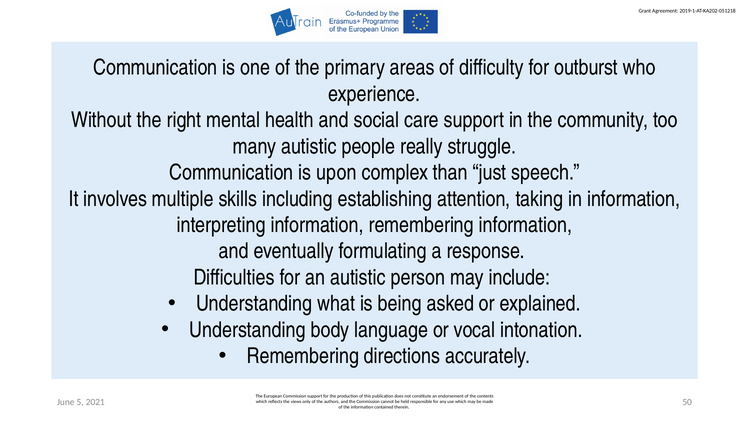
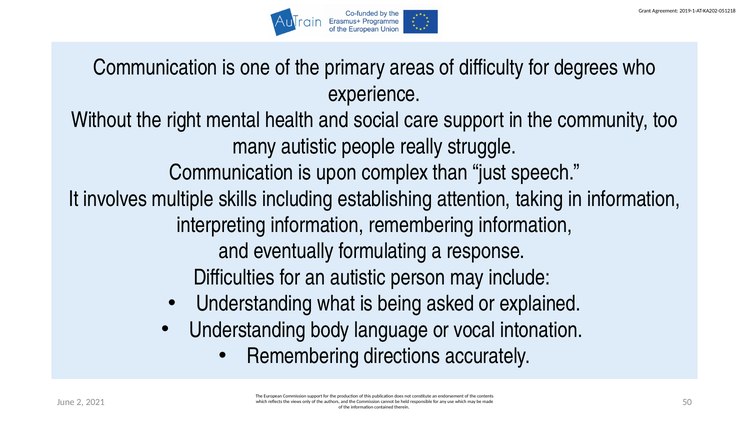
outburst: outburst -> degrees
5: 5 -> 2
